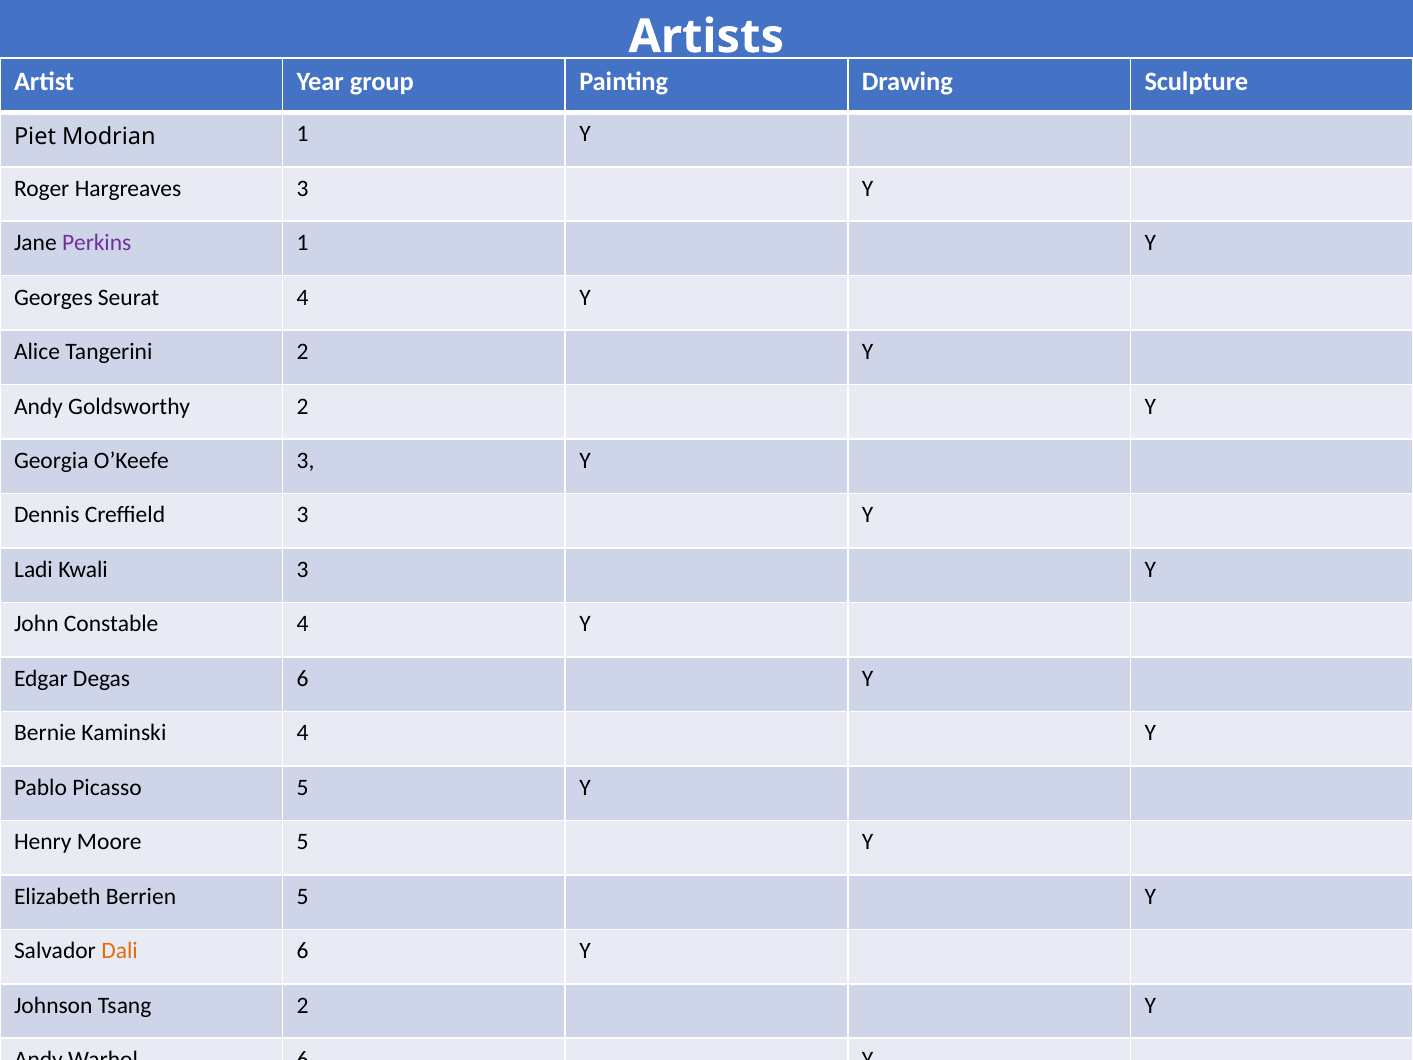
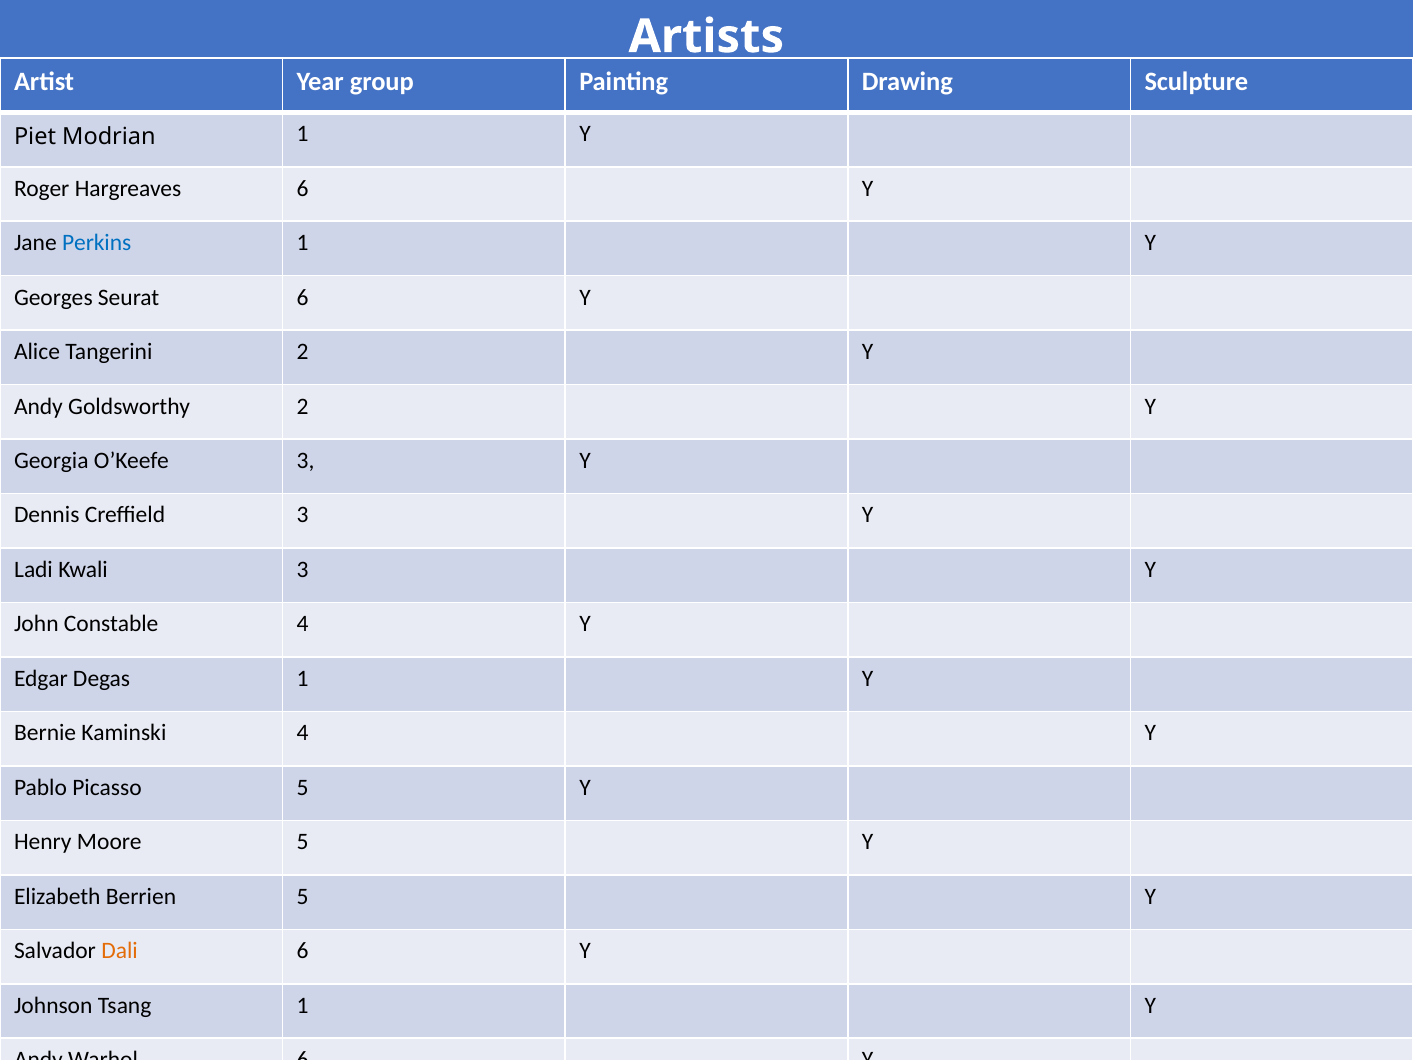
Hargreaves 3: 3 -> 6
Perkins colour: purple -> blue
Seurat 4: 4 -> 6
Degas 6: 6 -> 1
Tsang 2: 2 -> 1
